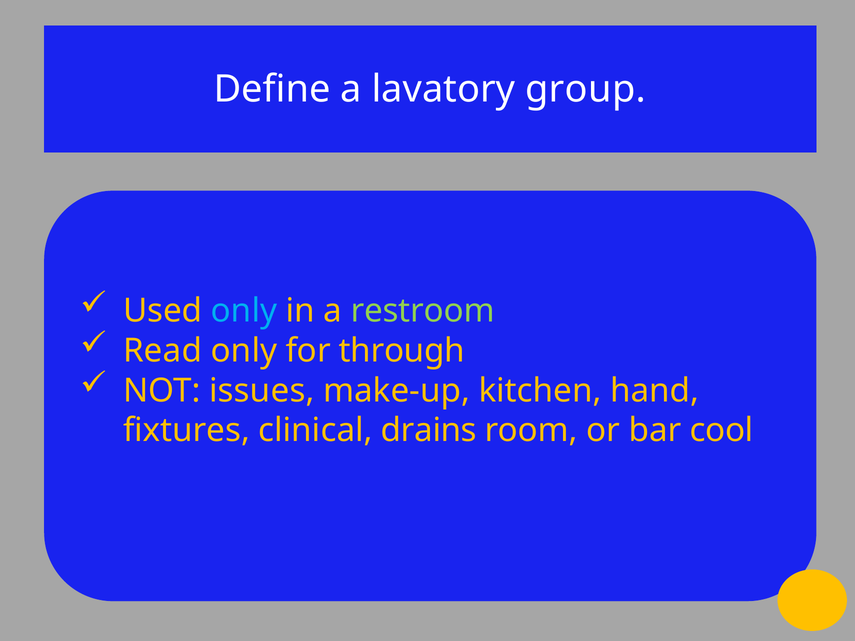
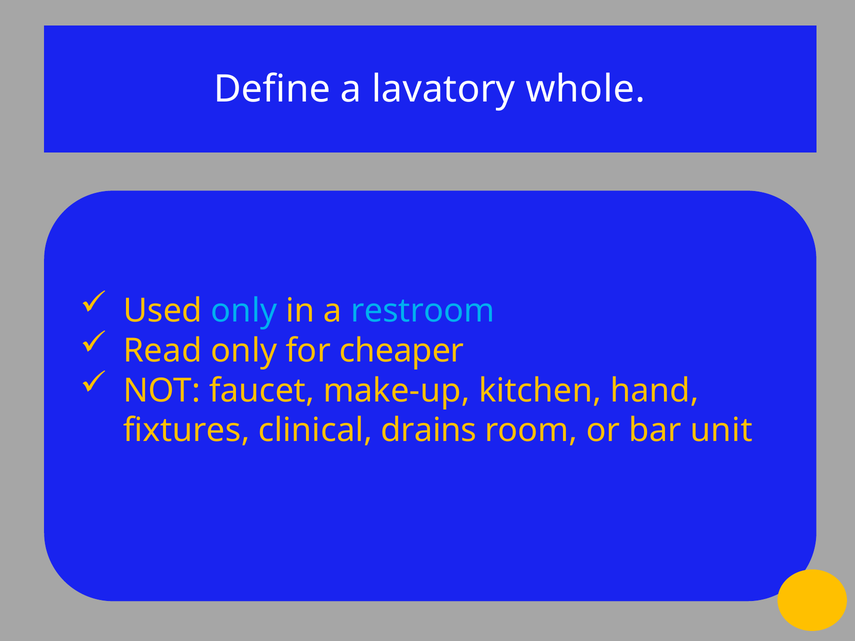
group: group -> whole
restroom colour: light green -> light blue
through: through -> cheaper
issues: issues -> faucet
cool: cool -> unit
